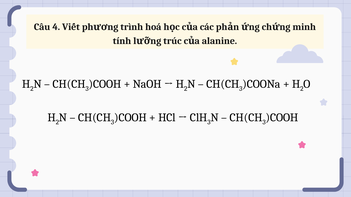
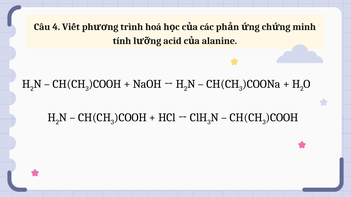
trúc: trúc -> acid
